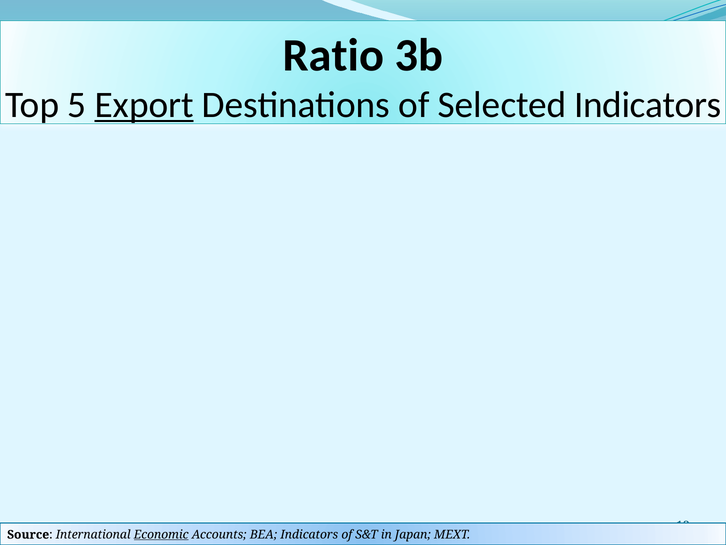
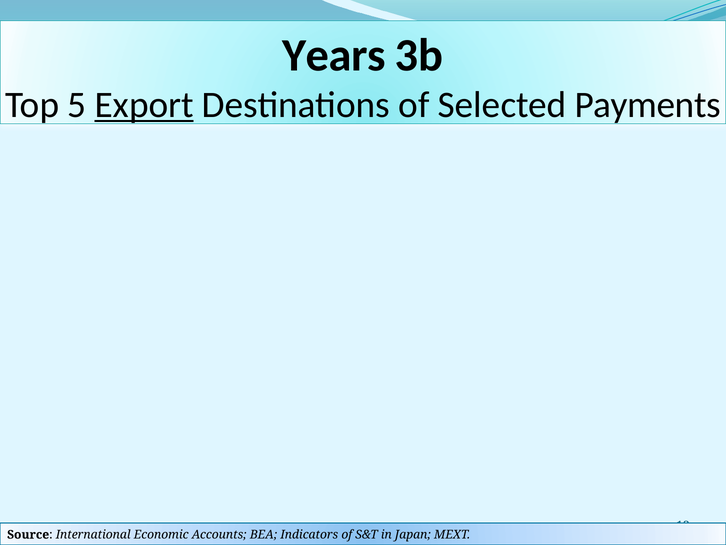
Ratio: Ratio -> Years
Selected Indicators: Indicators -> Payments
Economic underline: present -> none
